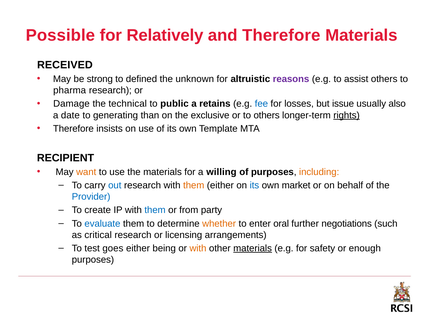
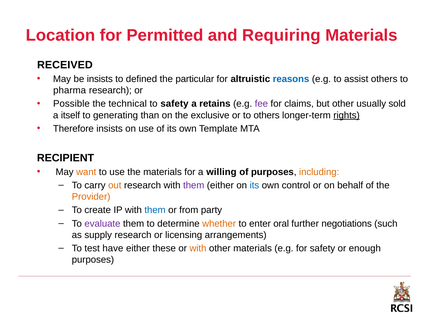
Possible: Possible -> Location
Relatively: Relatively -> Permitted
and Therefore: Therefore -> Requiring
be strong: strong -> insists
unknown: unknown -> particular
reasons colour: purple -> blue
Damage: Damage -> Possible
to public: public -> safety
fee colour: blue -> purple
losses: losses -> claims
but issue: issue -> other
also: also -> sold
date: date -> itself
out colour: blue -> orange
them at (194, 185) colour: orange -> purple
market: market -> control
Provider colour: blue -> orange
evaluate colour: blue -> purple
critical: critical -> supply
goes: goes -> have
being: being -> these
materials at (253, 248) underline: present -> none
